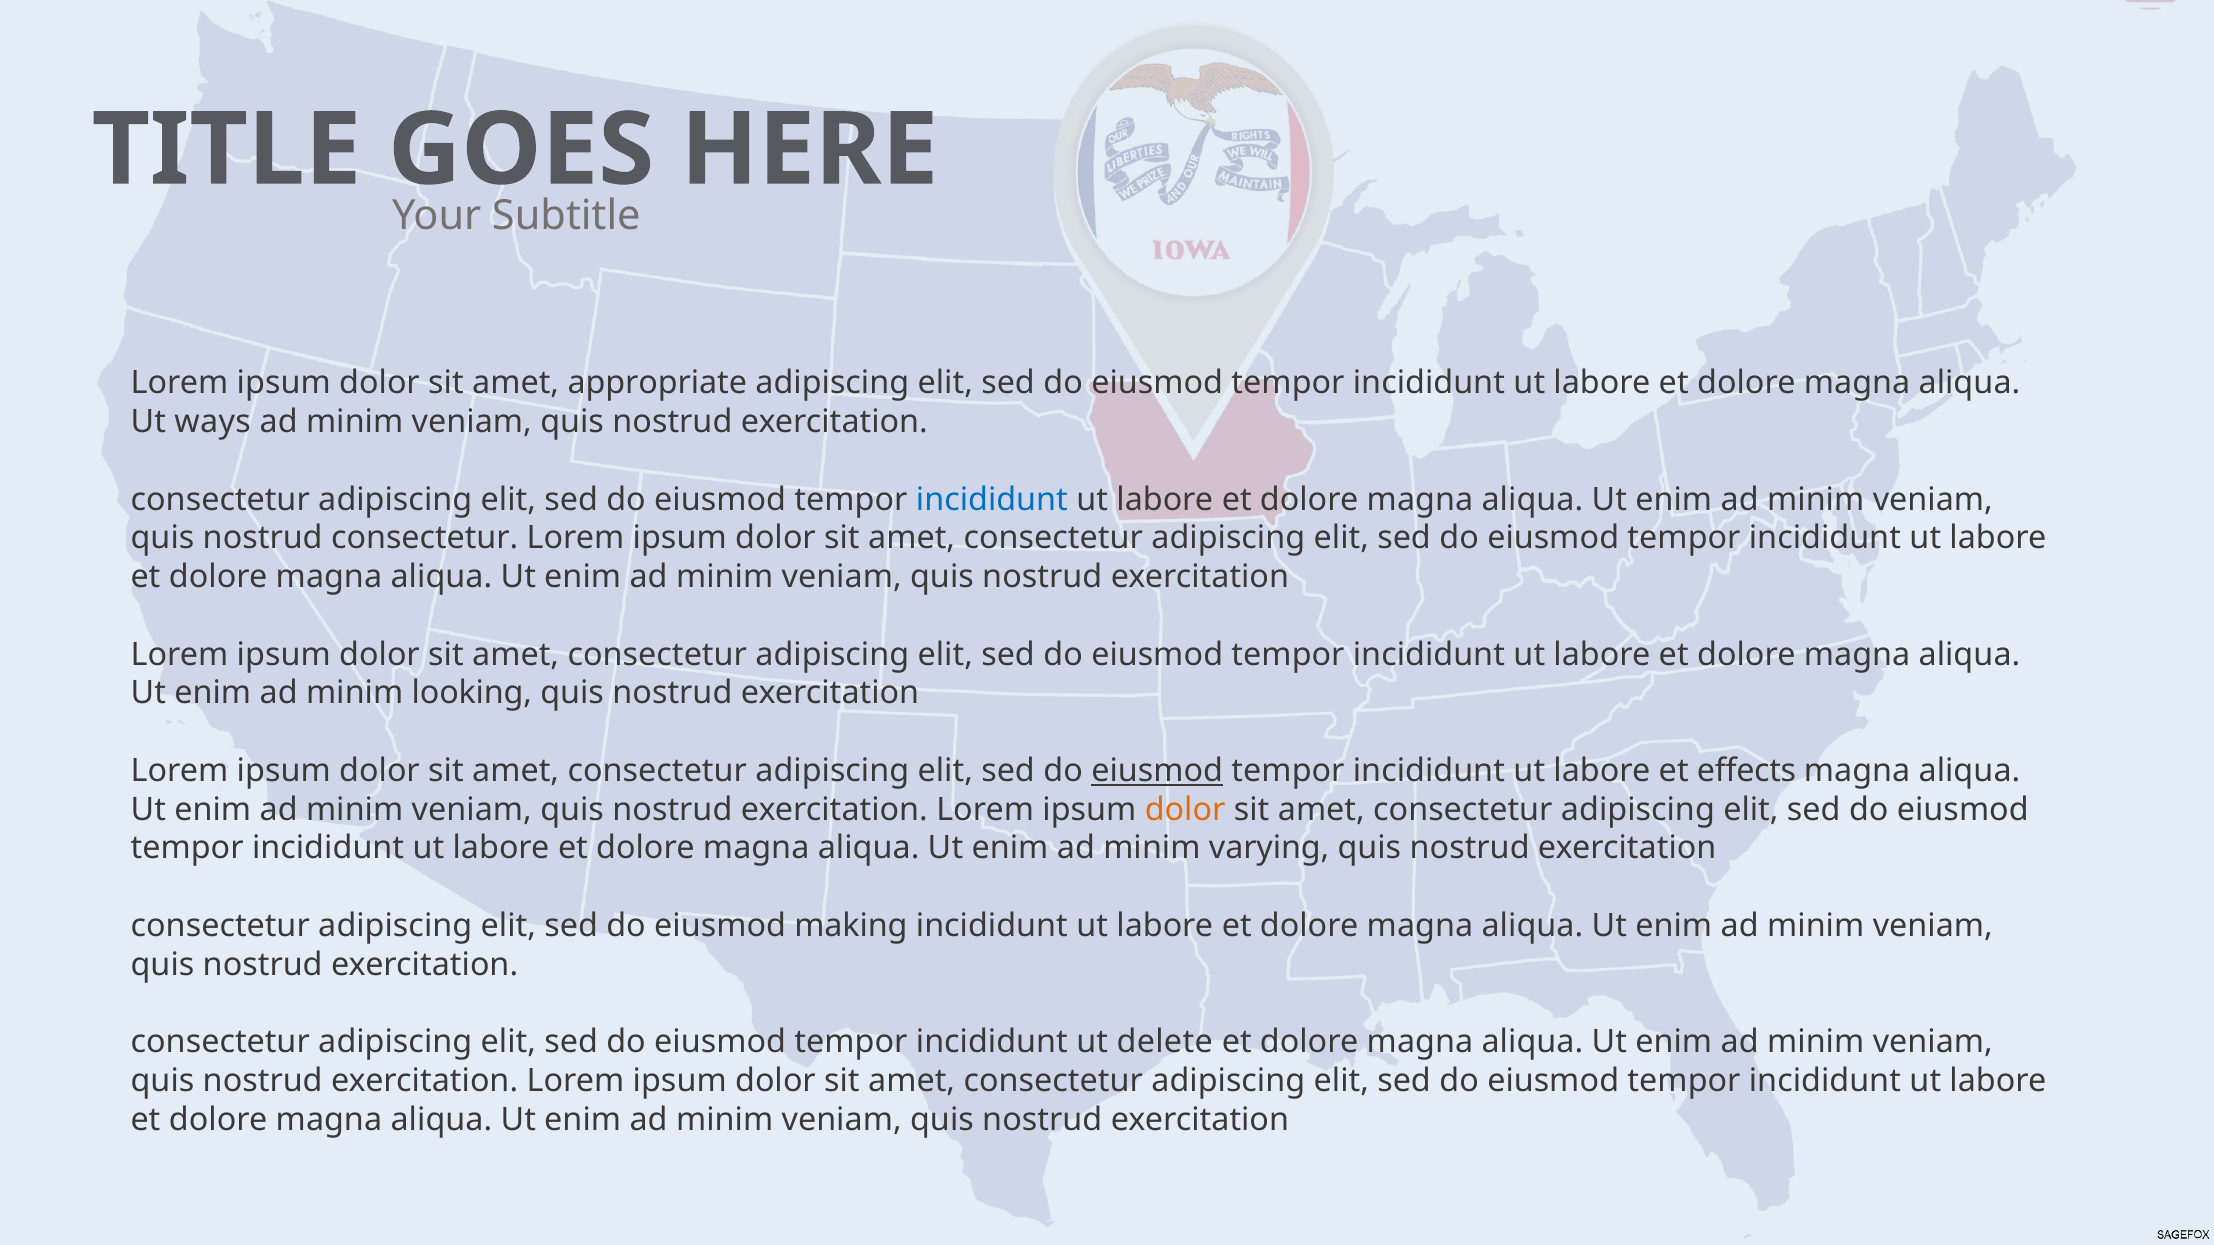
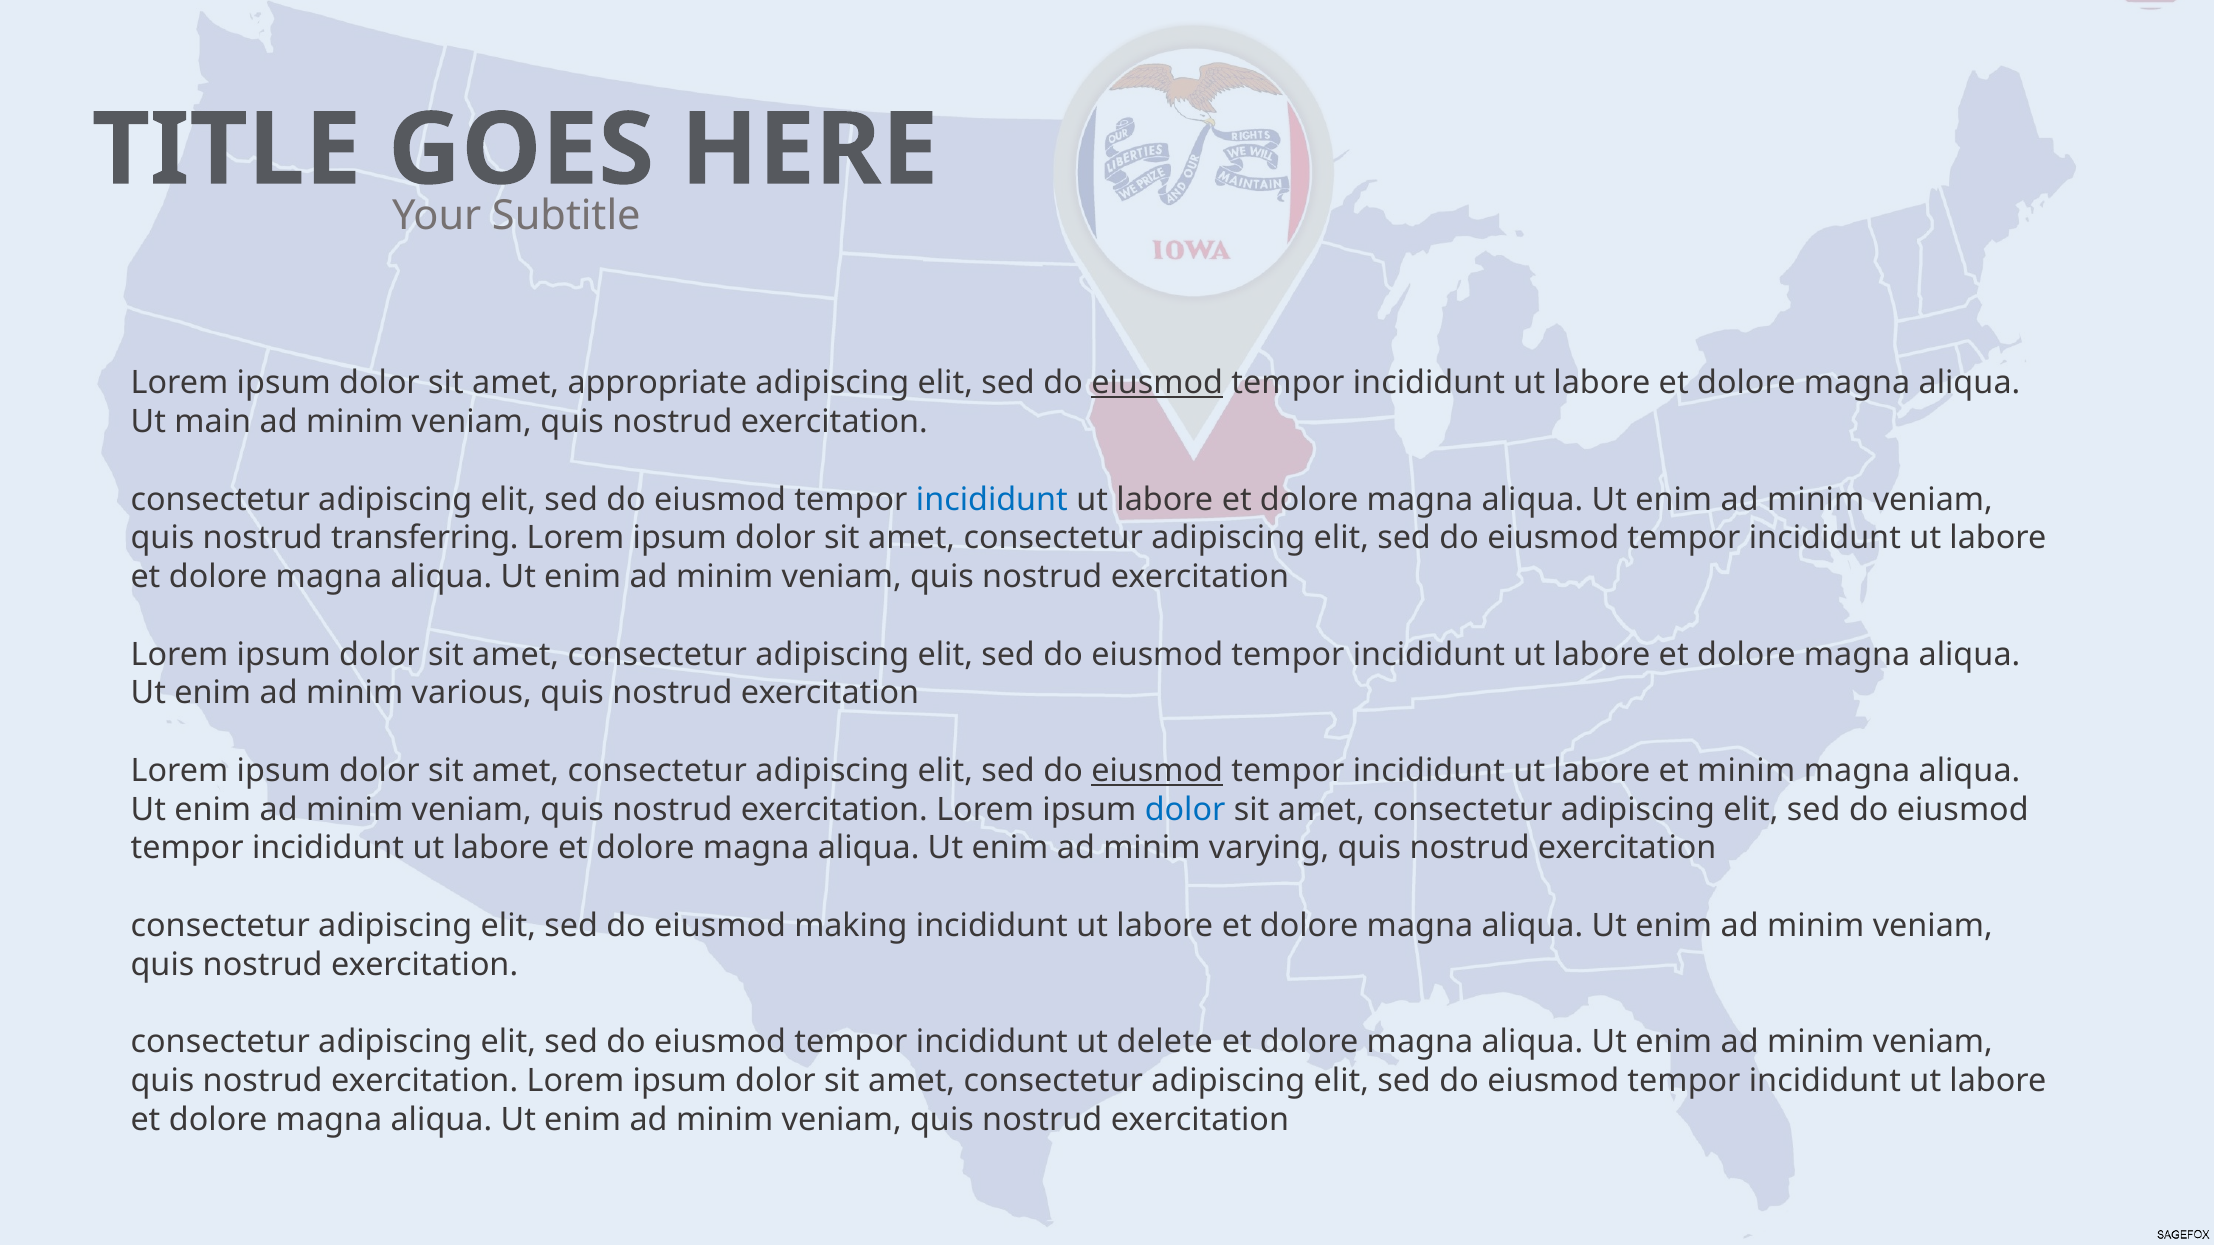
eiusmod at (1157, 383) underline: none -> present
ways: ways -> main
nostrud consectetur: consectetur -> transferring
looking: looking -> various
et effects: effects -> minim
dolor at (1185, 810) colour: orange -> blue
